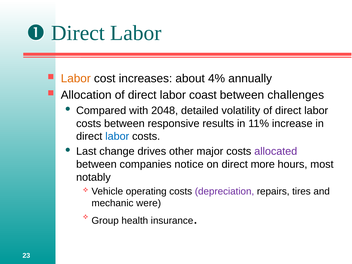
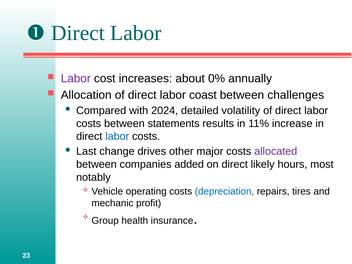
Labor at (76, 79) colour: orange -> purple
4%: 4% -> 0%
2048: 2048 -> 2024
responsive: responsive -> statements
notice: notice -> added
more: more -> likely
depreciation colour: purple -> blue
were: were -> profit
